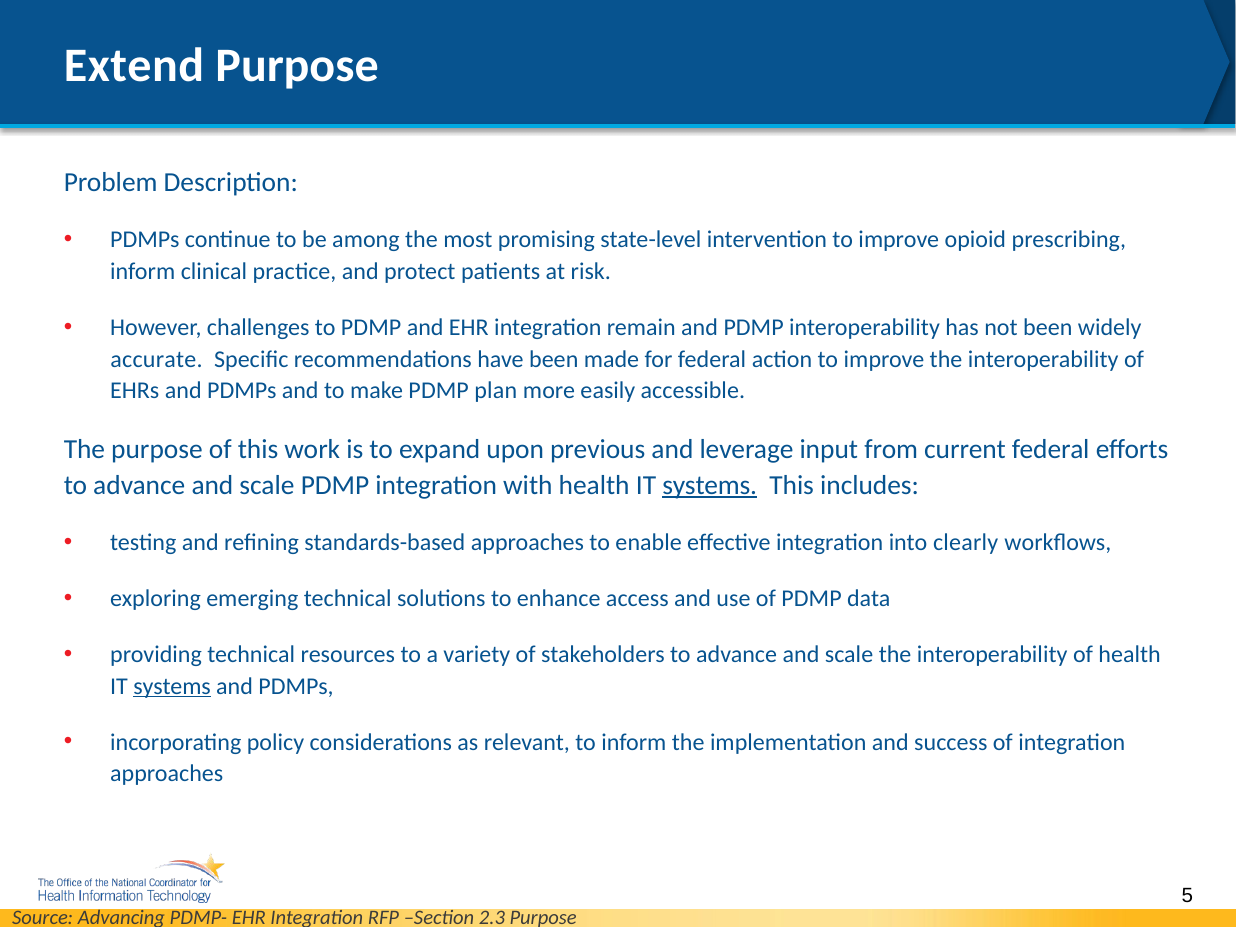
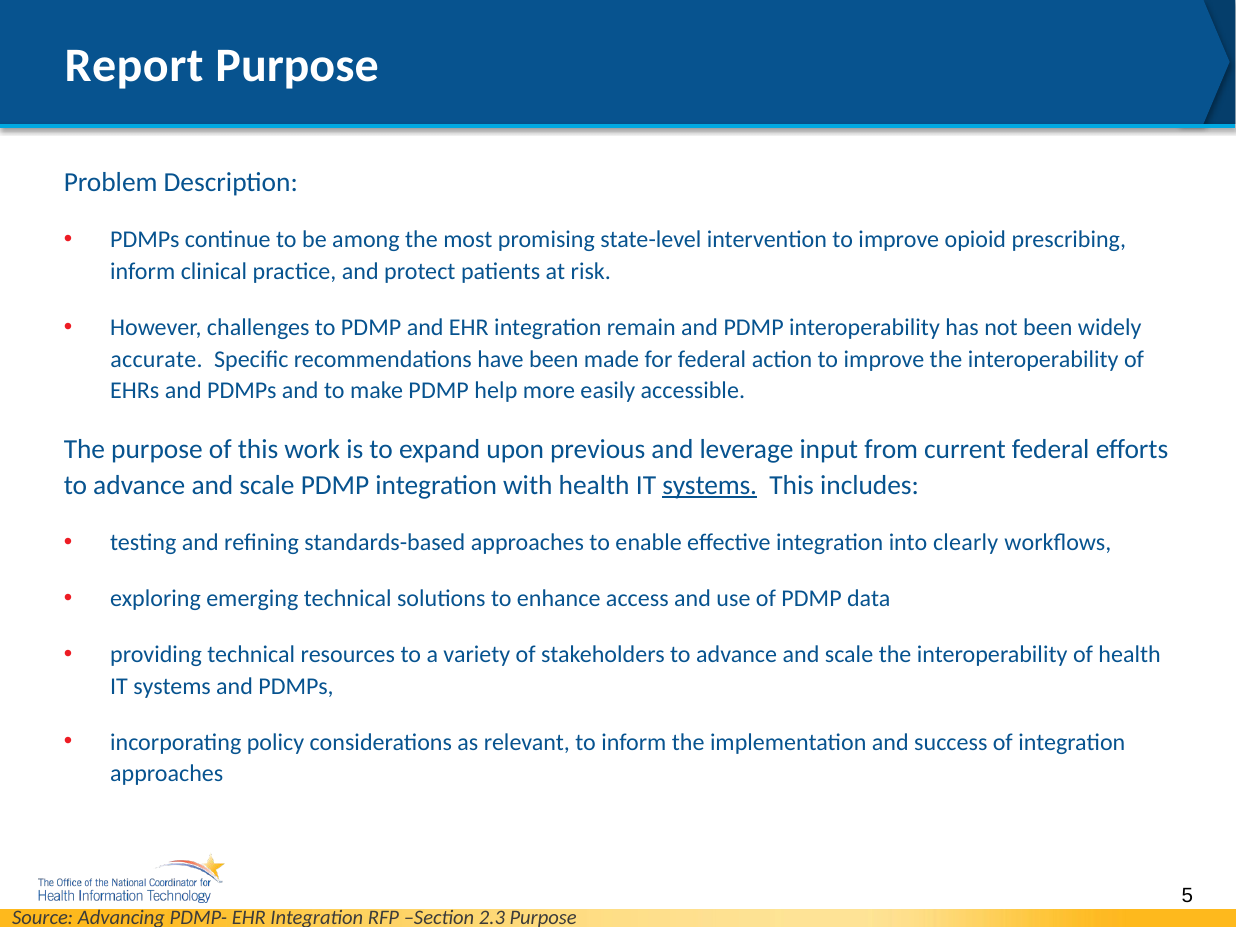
Extend: Extend -> Report
plan: plan -> help
systems at (172, 686) underline: present -> none
